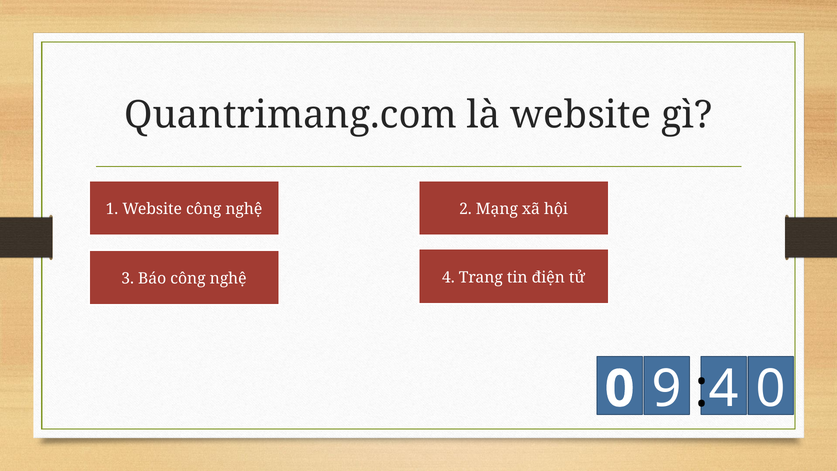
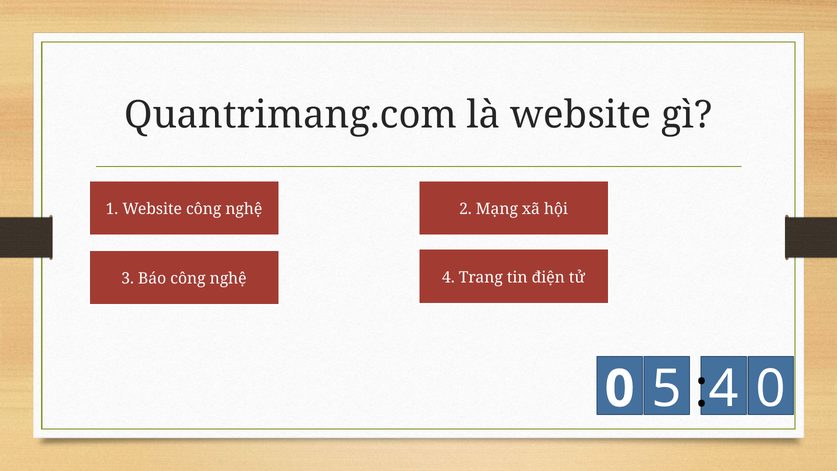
9: 9 -> 5
